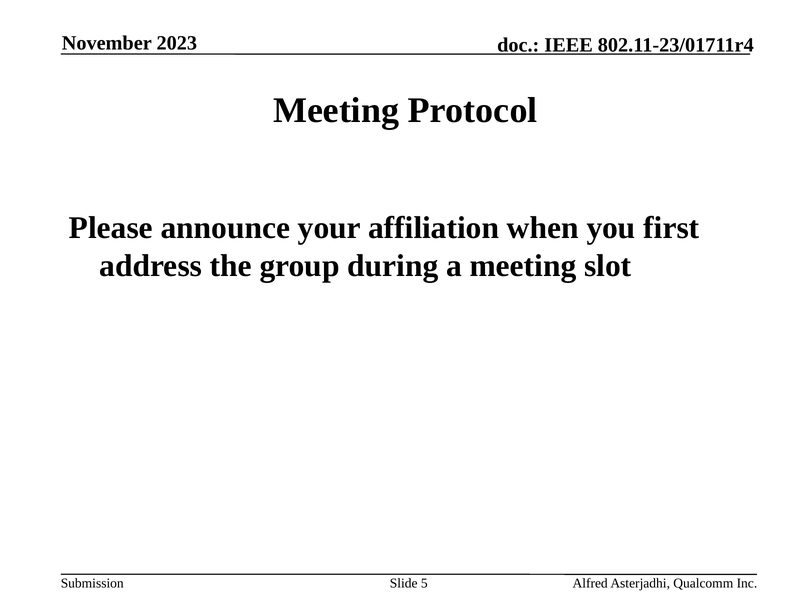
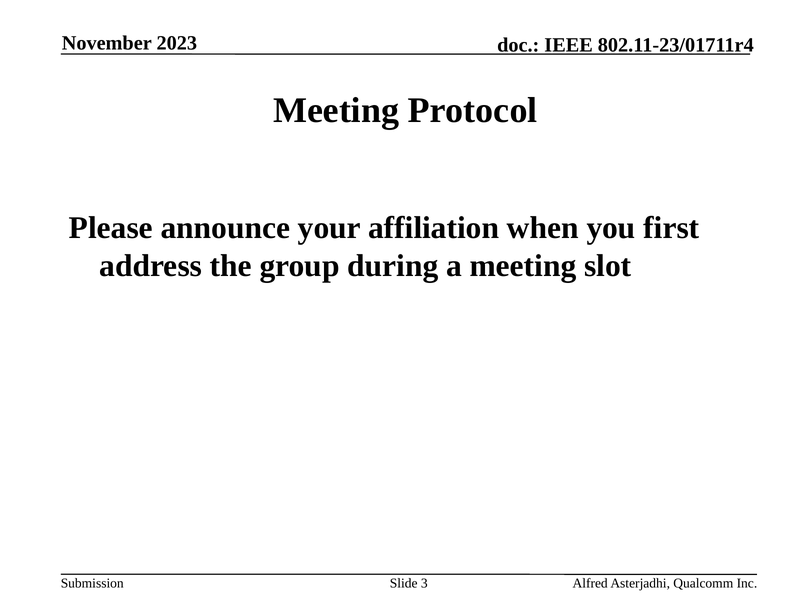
5: 5 -> 3
